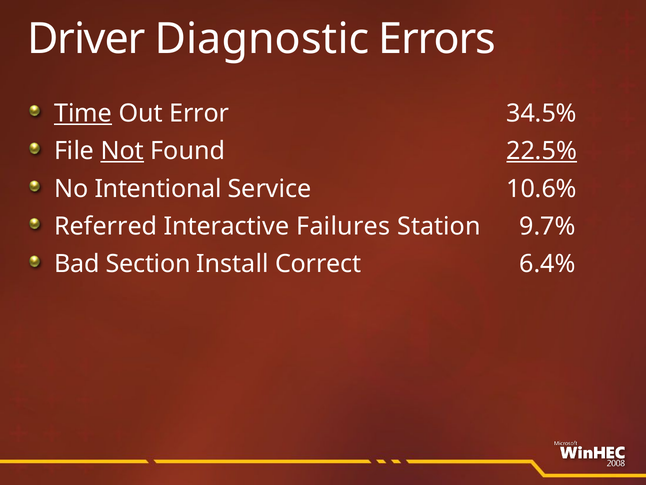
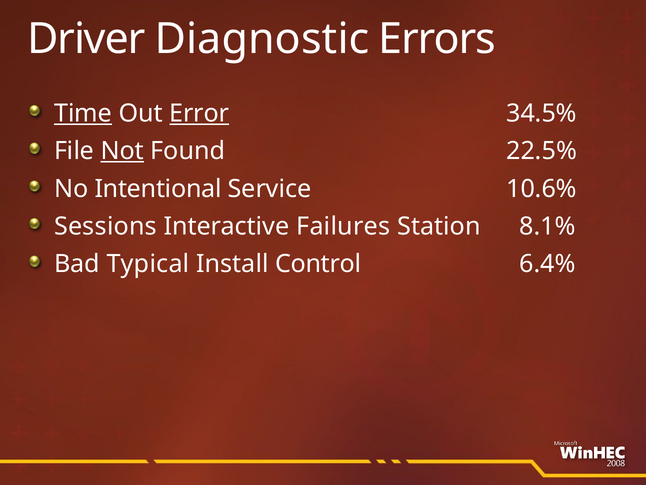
Error underline: none -> present
22.5% underline: present -> none
Referred: Referred -> Sessions
9.7%: 9.7% -> 8.1%
Section: Section -> Typical
Correct: Correct -> Control
